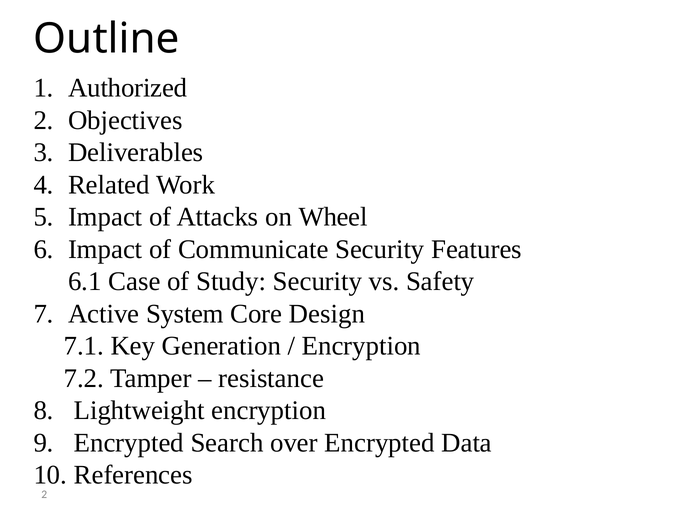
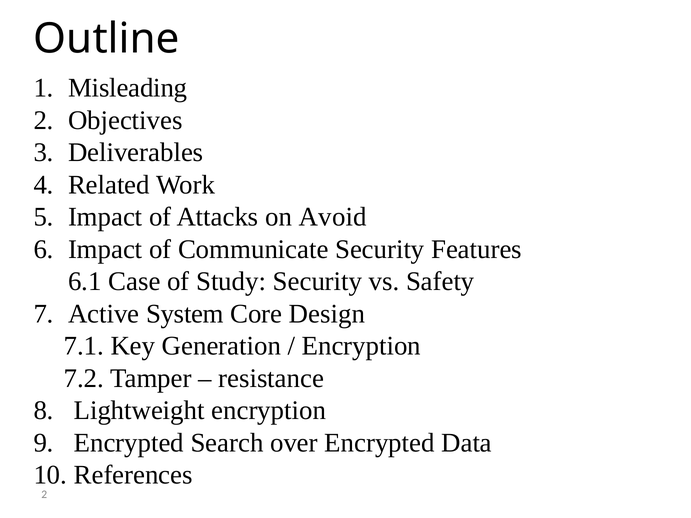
Authorized: Authorized -> Misleading
Wheel: Wheel -> Avoid
